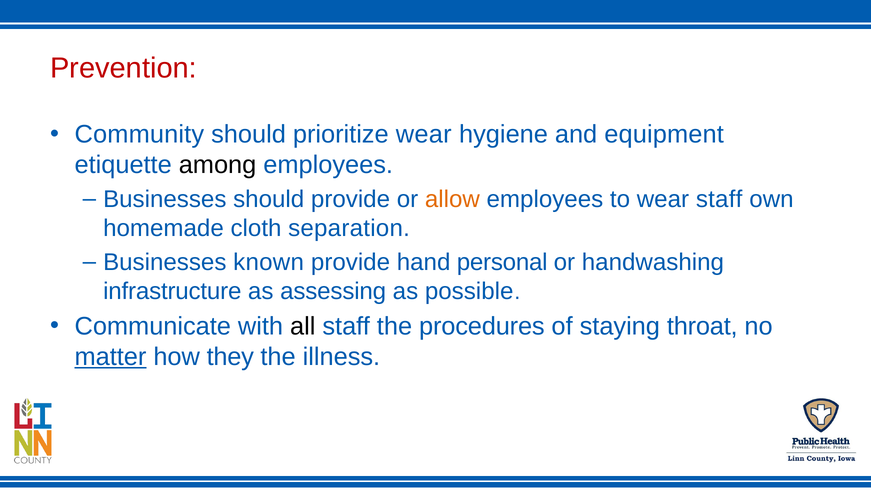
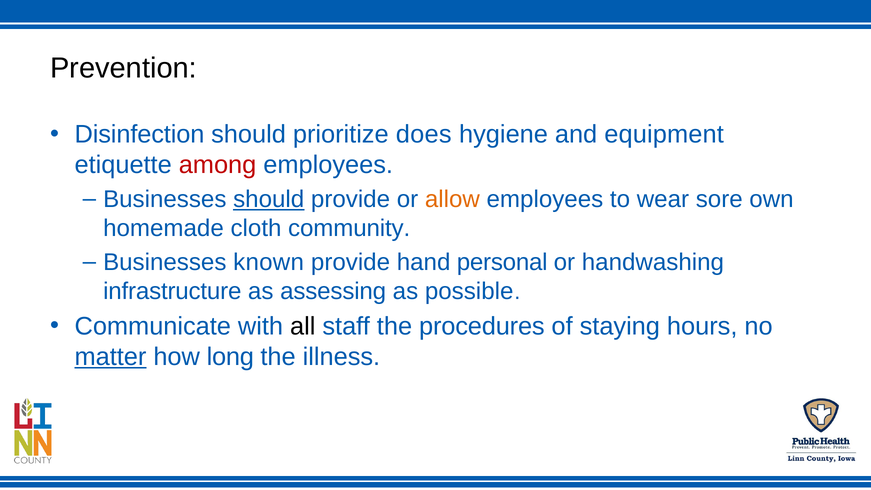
Prevention colour: red -> black
Community: Community -> Disinfection
prioritize wear: wear -> does
among colour: black -> red
should at (269, 199) underline: none -> present
wear staff: staff -> sore
separation: separation -> community
throat: throat -> hours
they: they -> long
